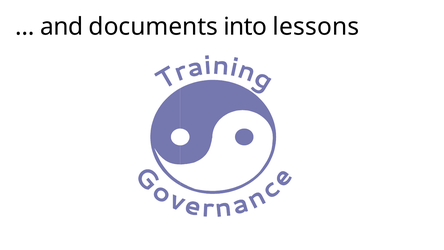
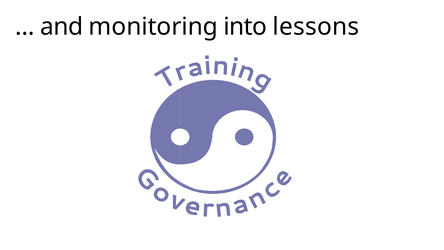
documents: documents -> monitoring
